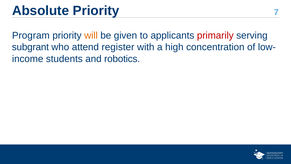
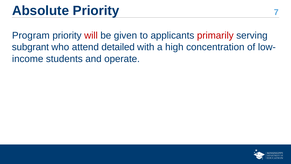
will colour: orange -> red
register: register -> detailed
robotics: robotics -> operate
